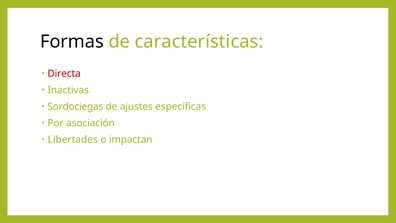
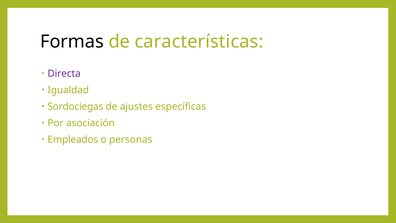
Directa colour: red -> purple
Inactivas: Inactivas -> Igualdad
Libertades: Libertades -> Empleados
impactan: impactan -> personas
